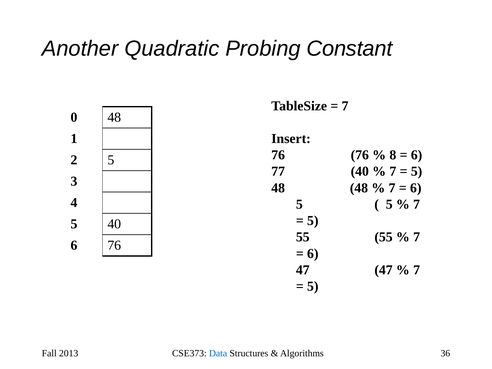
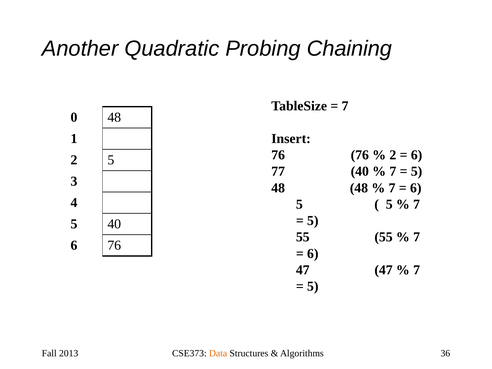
Constant: Constant -> Chaining
8 at (393, 155): 8 -> 2
Data colour: blue -> orange
